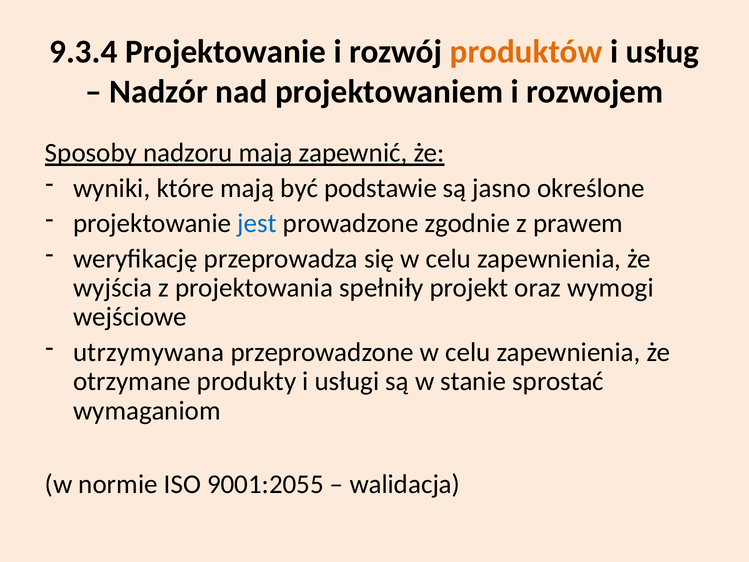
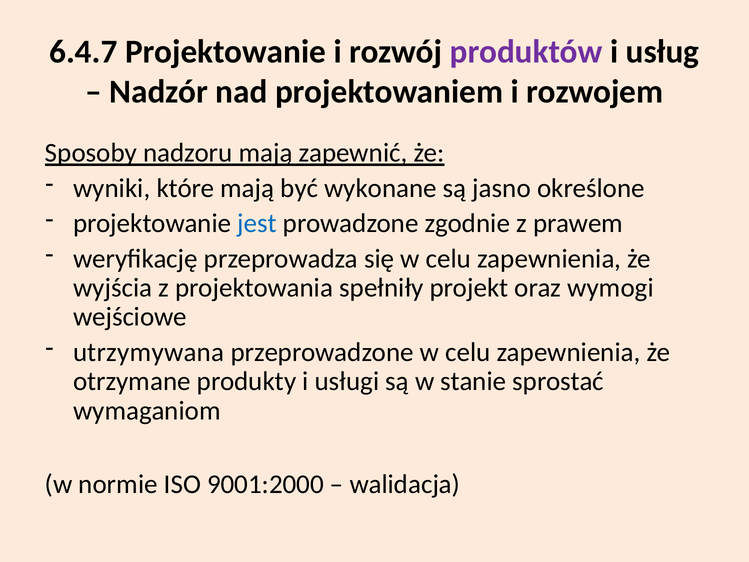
9.3.4: 9.3.4 -> 6.4.7
produktów colour: orange -> purple
podstawie: podstawie -> wykonane
9001:2055: 9001:2055 -> 9001:2000
